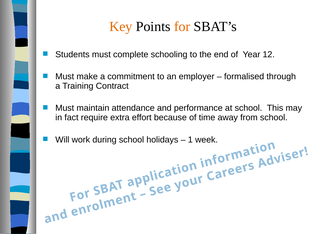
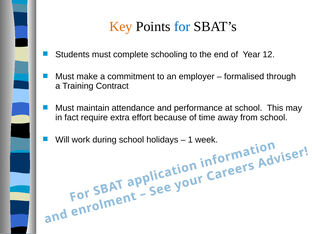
for colour: orange -> blue
